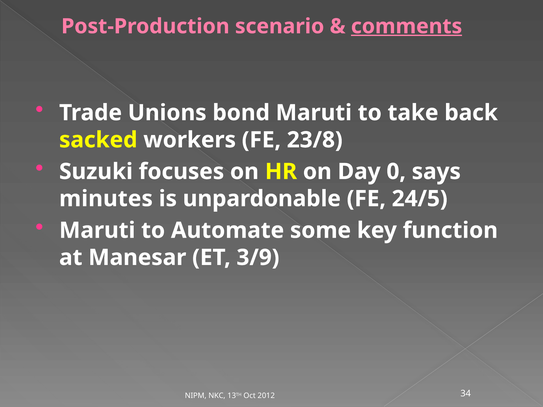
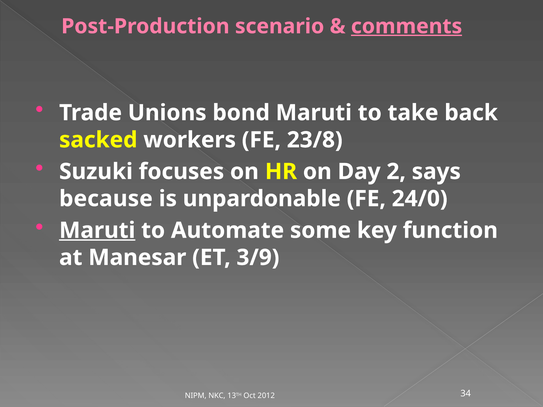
0: 0 -> 2
minutes: minutes -> because
24/5: 24/5 -> 24/0
Maruti at (97, 231) underline: none -> present
